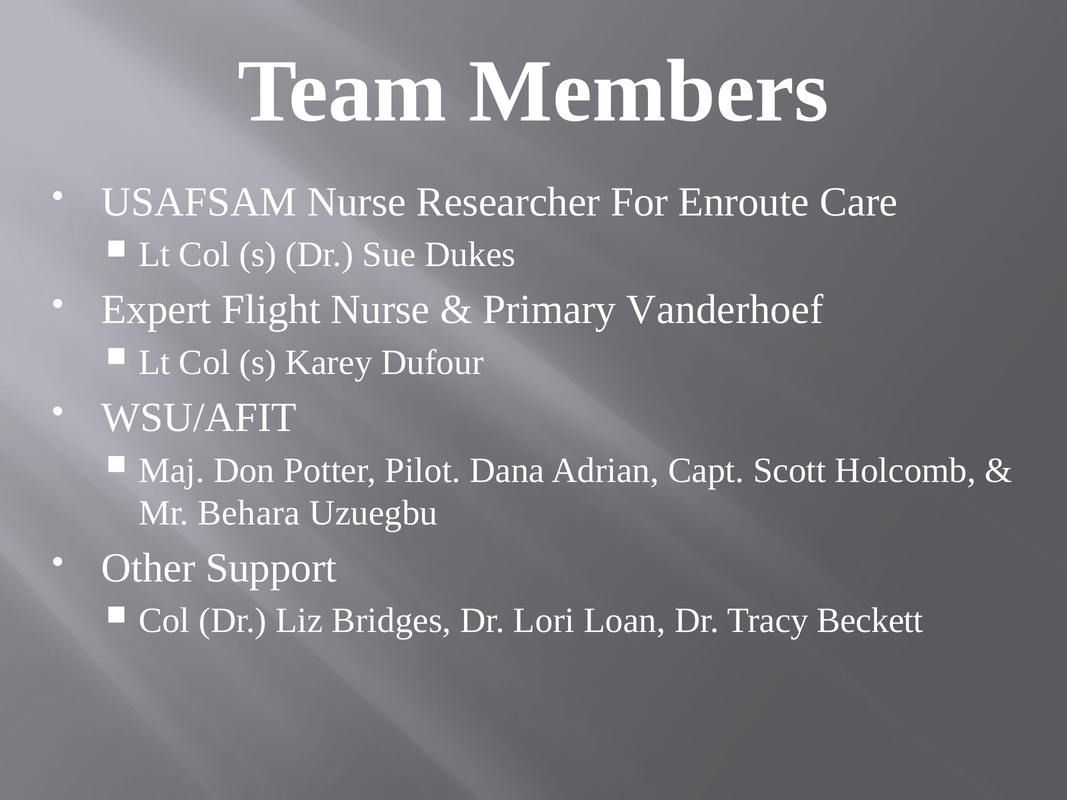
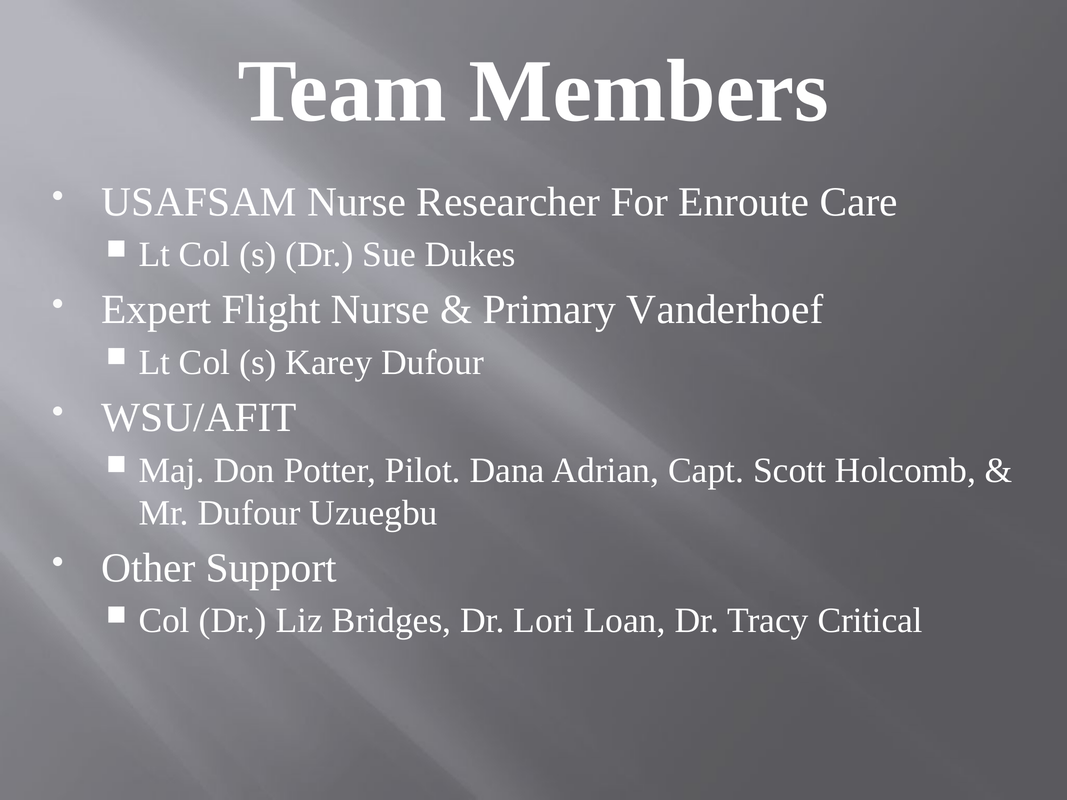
Mr Behara: Behara -> Dufour
Beckett: Beckett -> Critical
